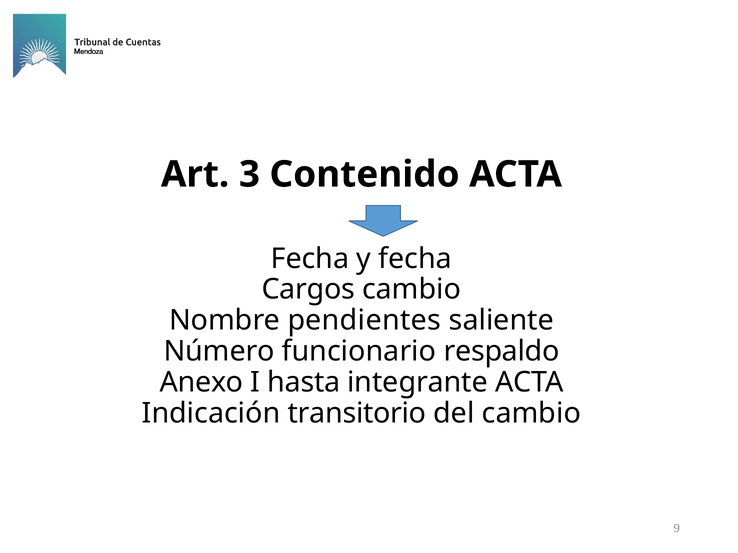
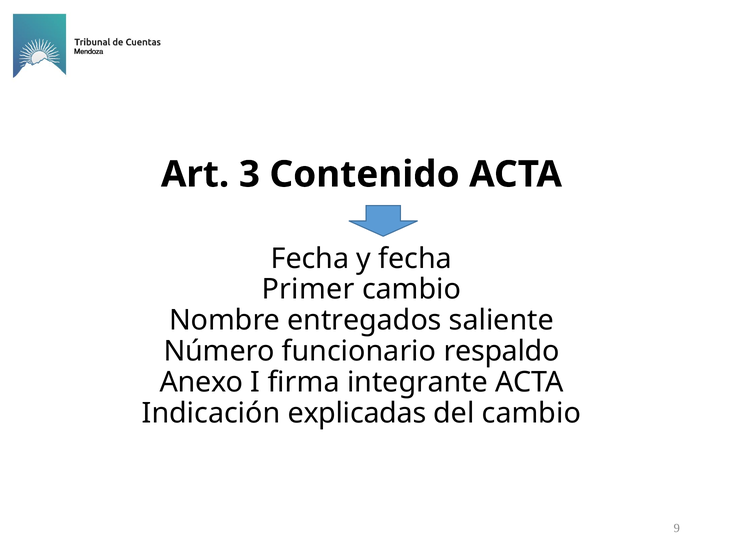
Cargos: Cargos -> Primer
pendientes: pendientes -> entregados
hasta: hasta -> firma
transitorio: transitorio -> explicadas
